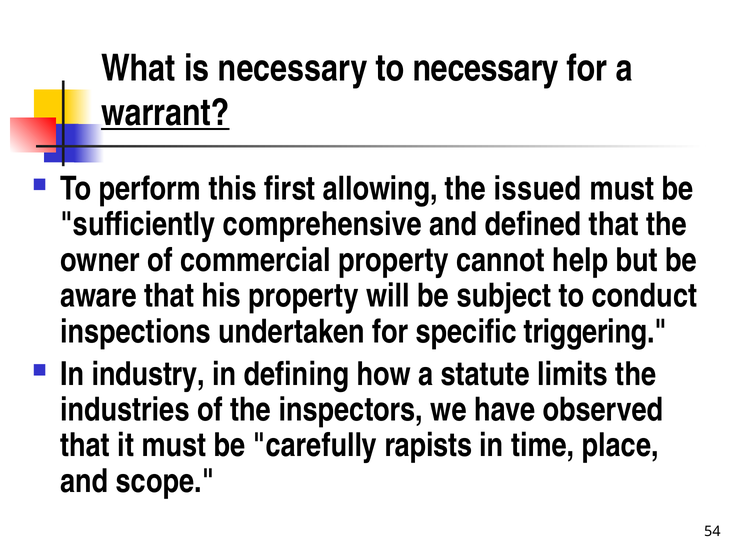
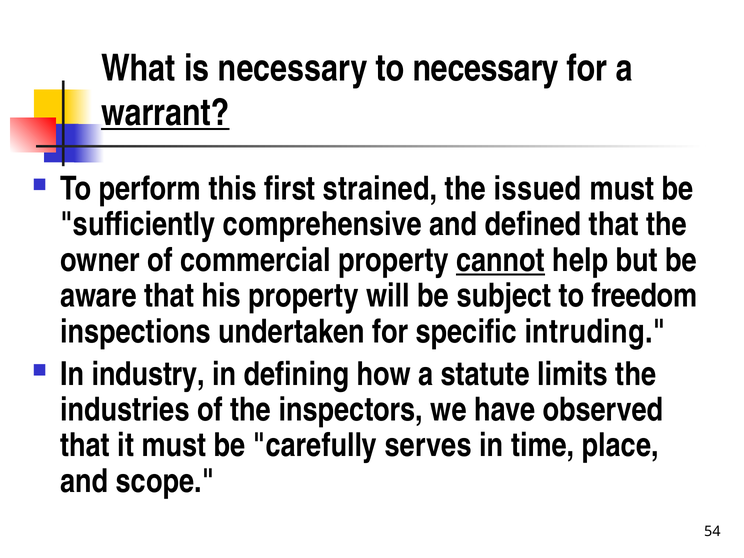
allowing: allowing -> strained
cannot underline: none -> present
conduct: conduct -> freedom
triggering: triggering -> intruding
rapists: rapists -> serves
